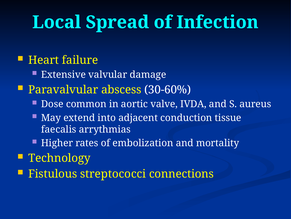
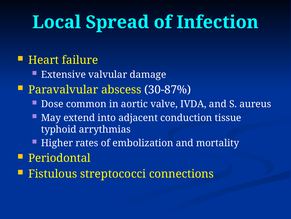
30-60%: 30-60% -> 30-87%
faecalis: faecalis -> typhoid
Technology: Technology -> Periodontal
